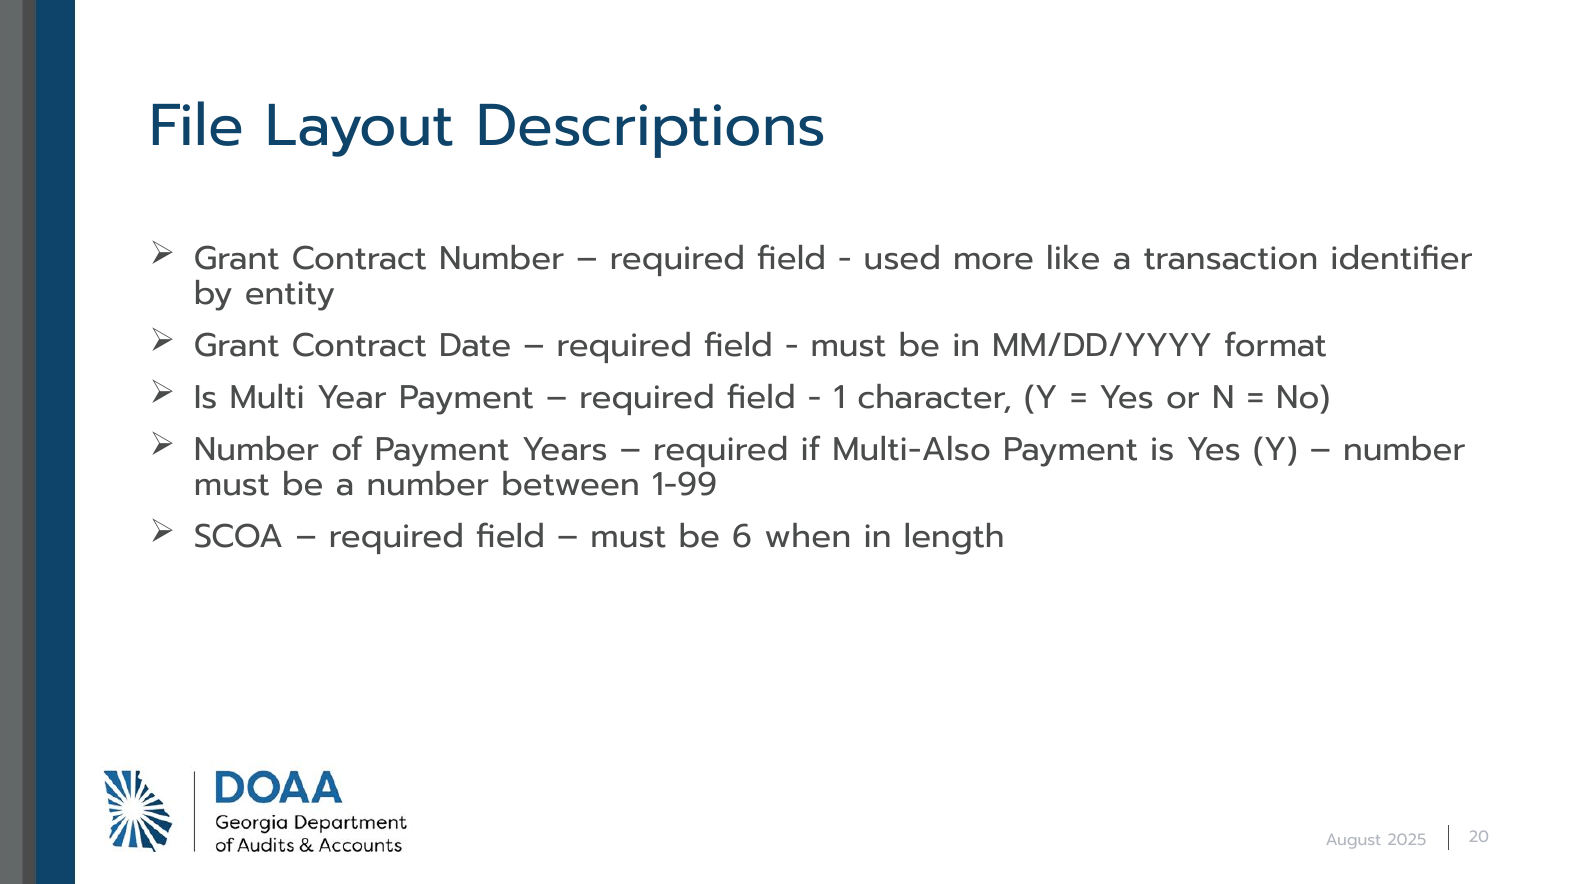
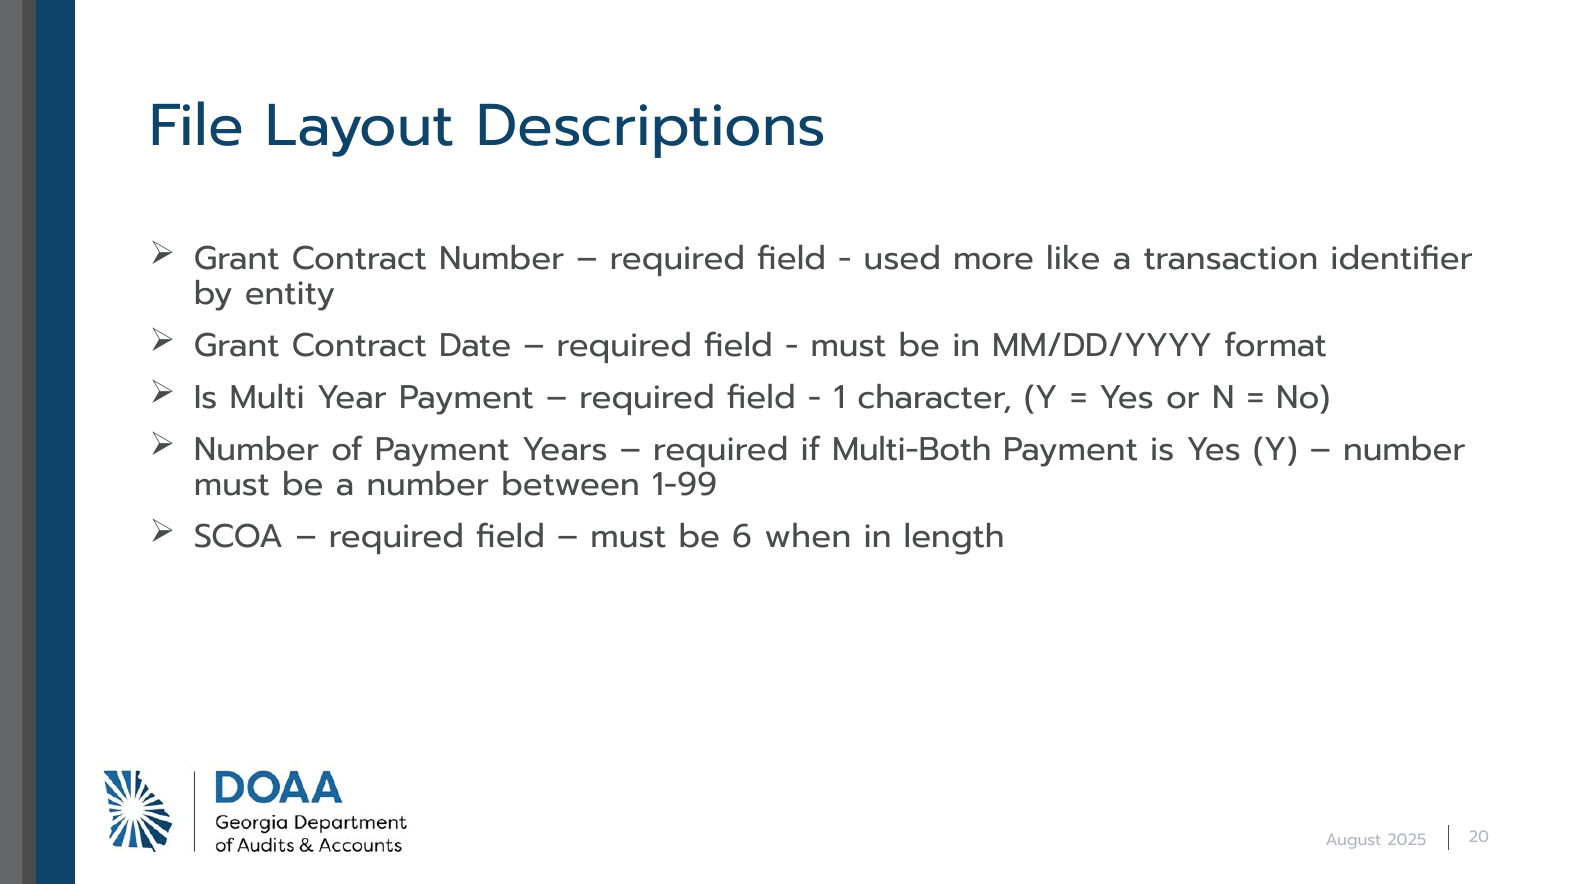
Multi-Also: Multi-Also -> Multi-Both
